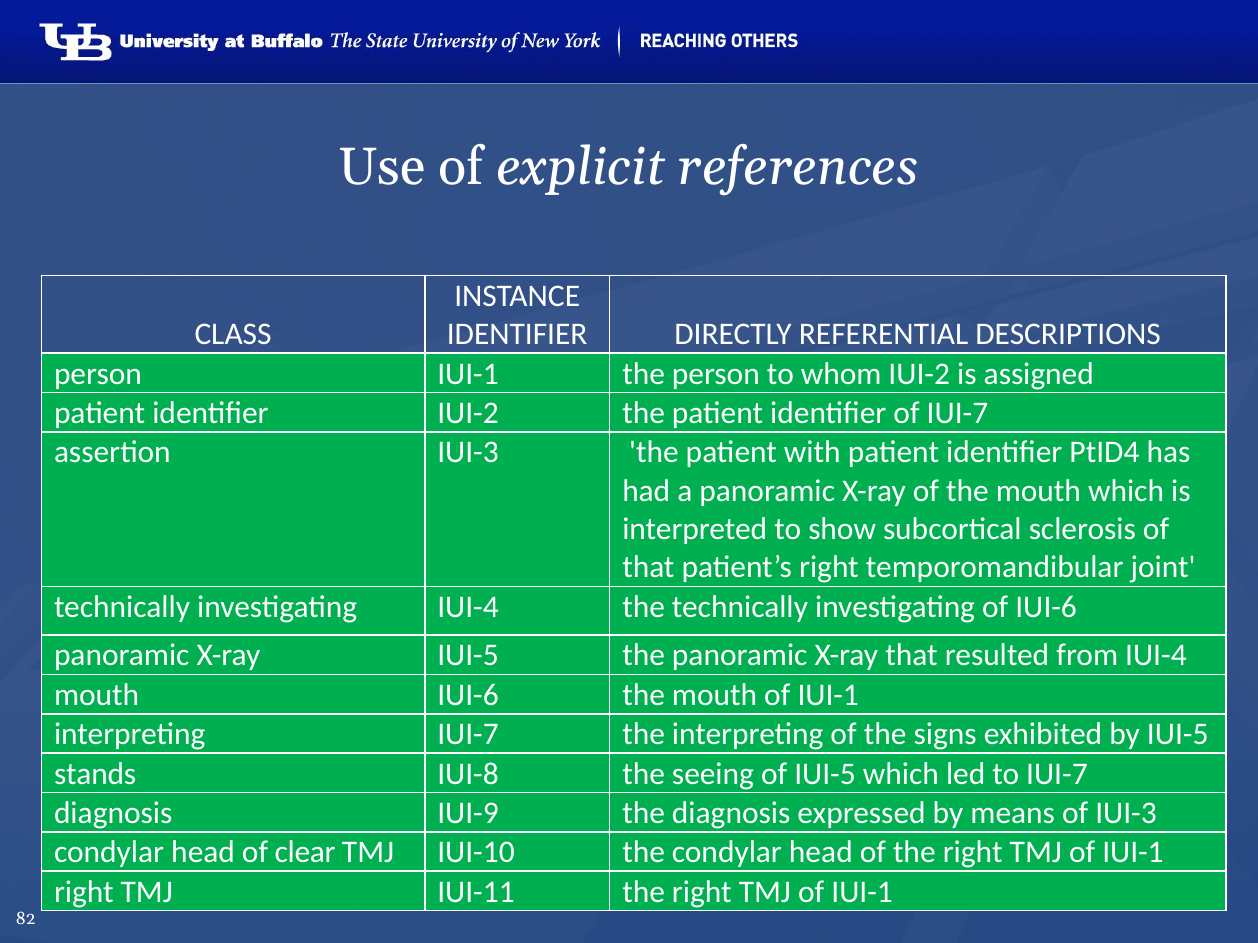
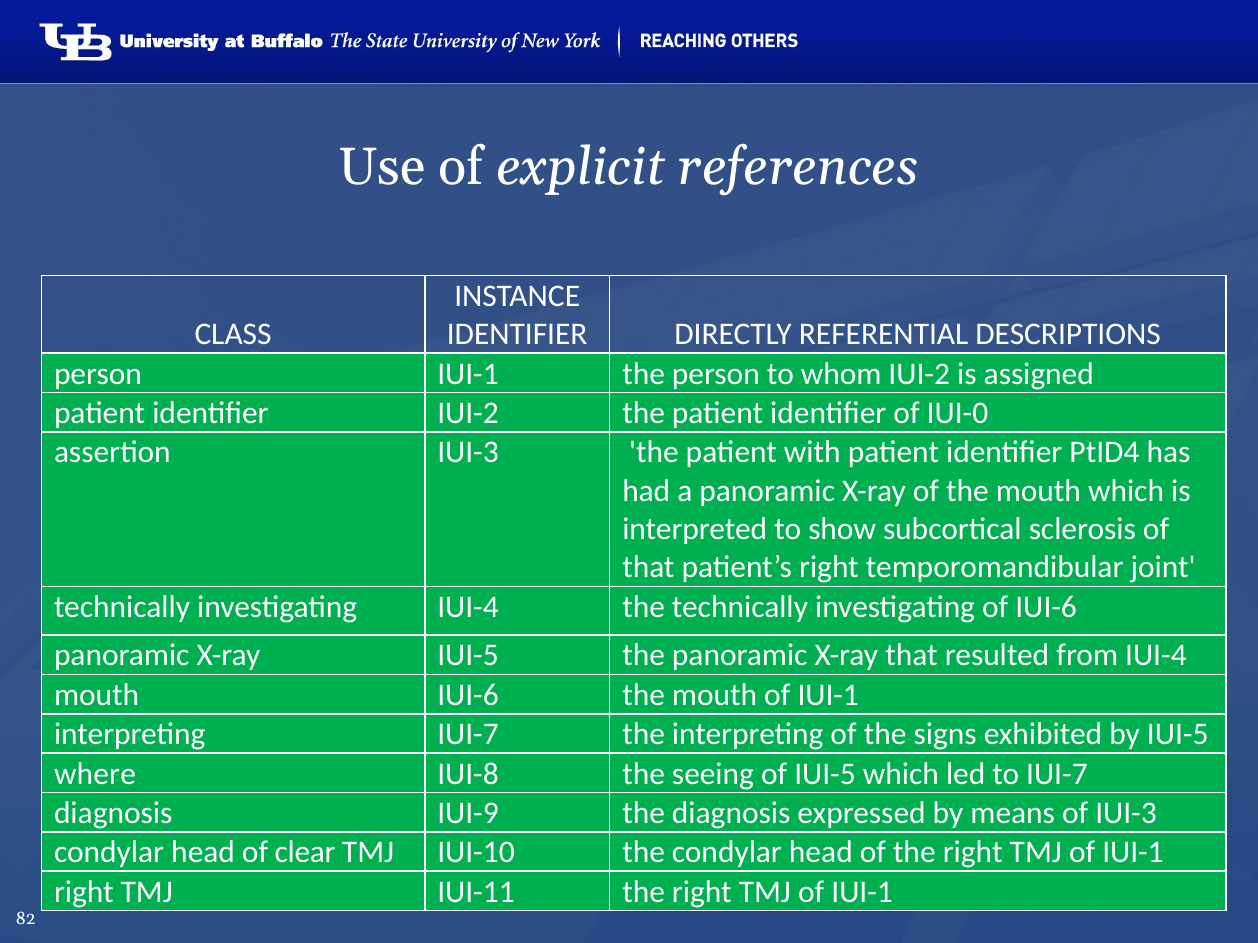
of IUI-7: IUI-7 -> IUI-0
stands: stands -> where
